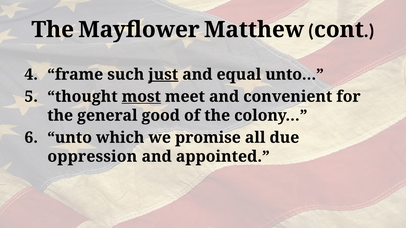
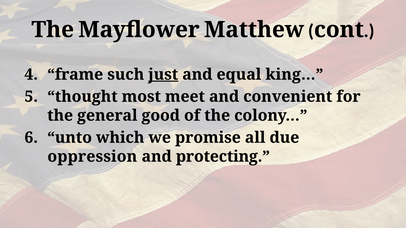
unto…: unto… -> king…
most underline: present -> none
appointed: appointed -> protecting
